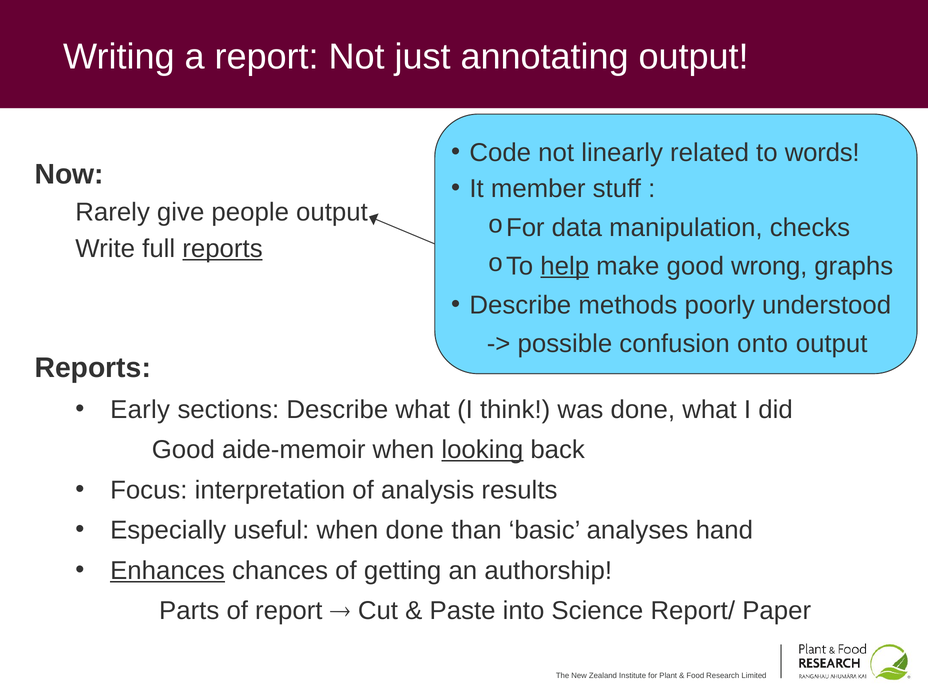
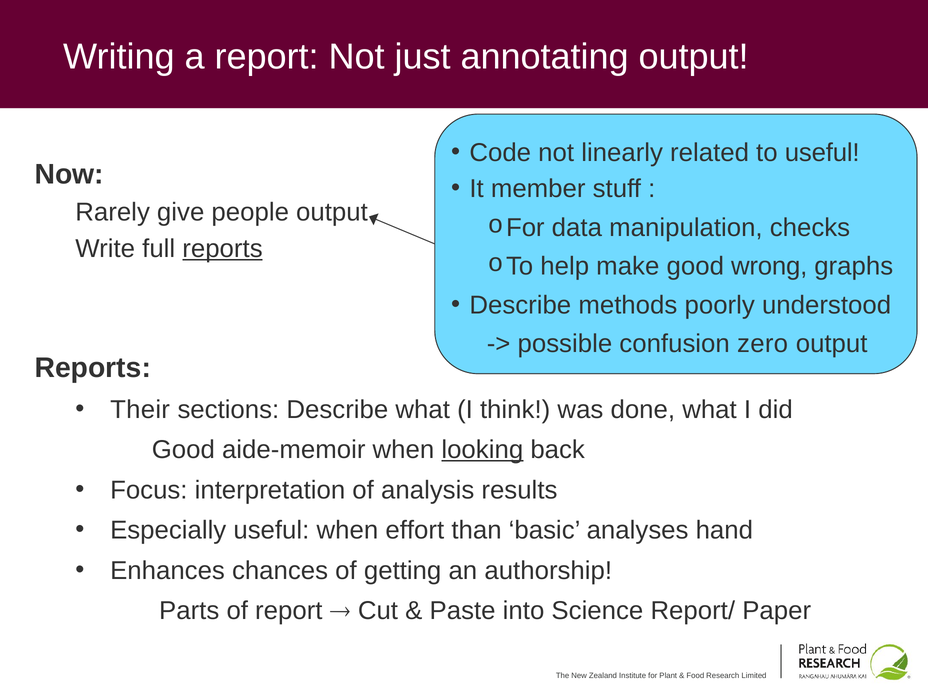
to words: words -> useful
help underline: present -> none
onto: onto -> zero
Early: Early -> Their
when done: done -> effort
Enhances underline: present -> none
